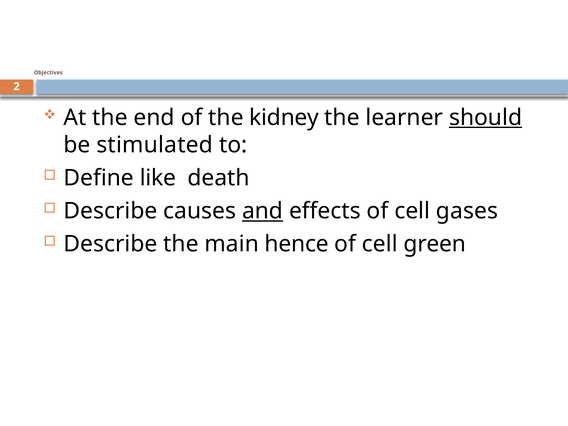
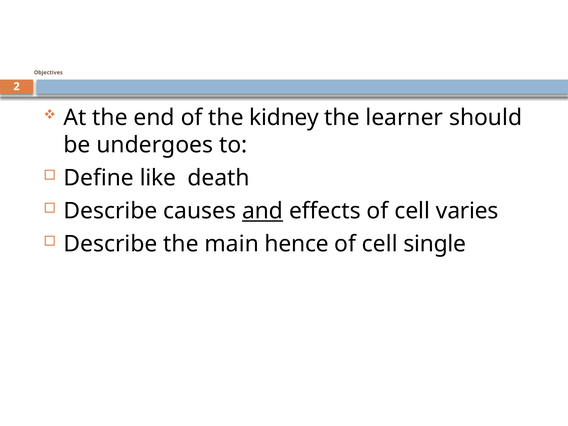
should underline: present -> none
stimulated: stimulated -> undergoes
gases: gases -> varies
green: green -> single
